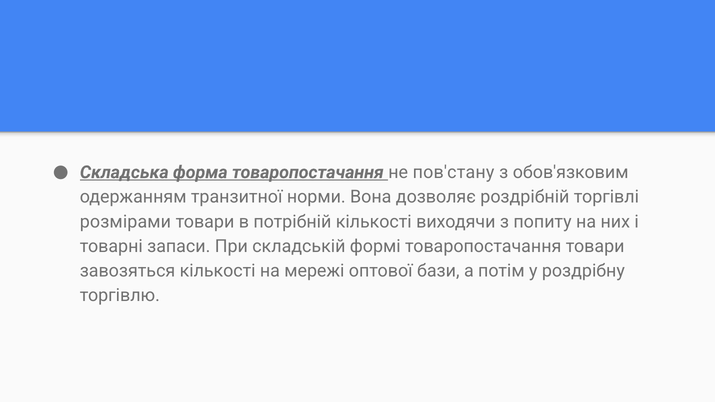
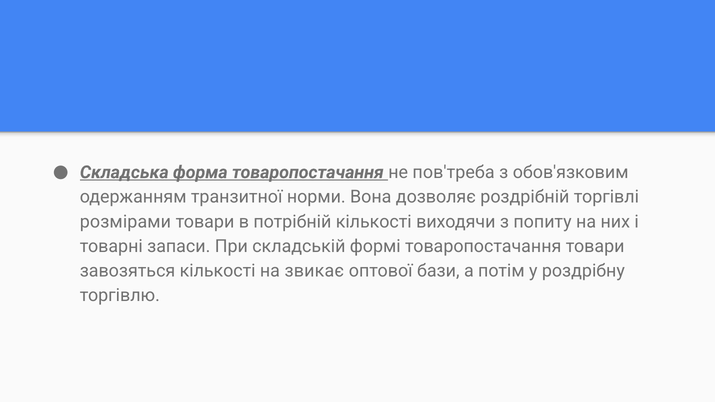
пов'стану: пов'стану -> пов'треба
мережі: мережі -> звикає
